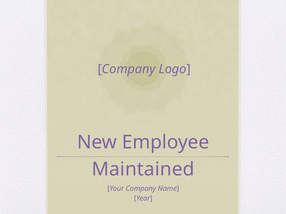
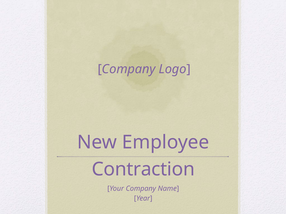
Maintained: Maintained -> Contraction
